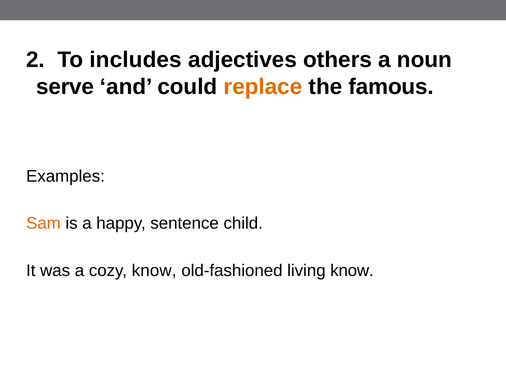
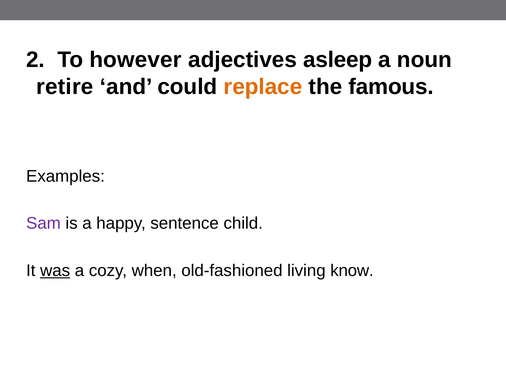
includes: includes -> however
others: others -> asleep
serve: serve -> retire
Sam colour: orange -> purple
was underline: none -> present
cozy know: know -> when
